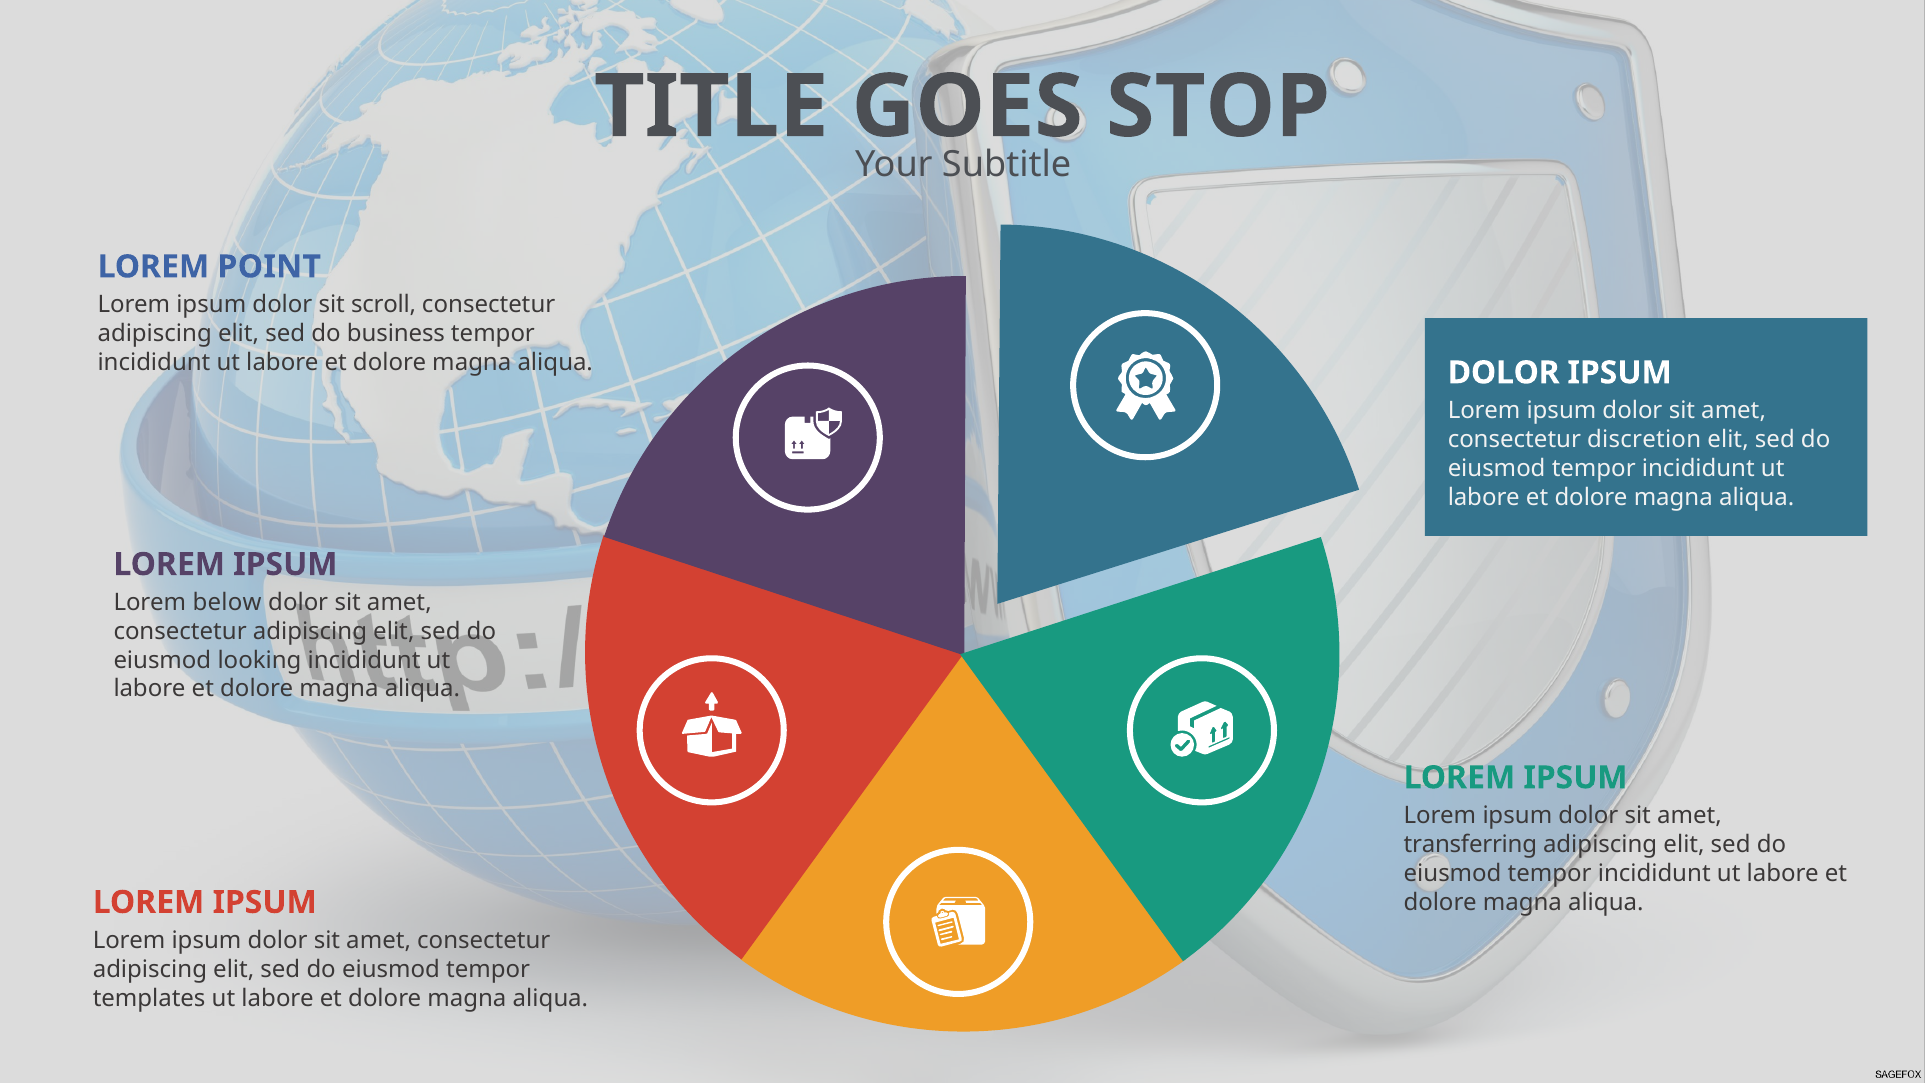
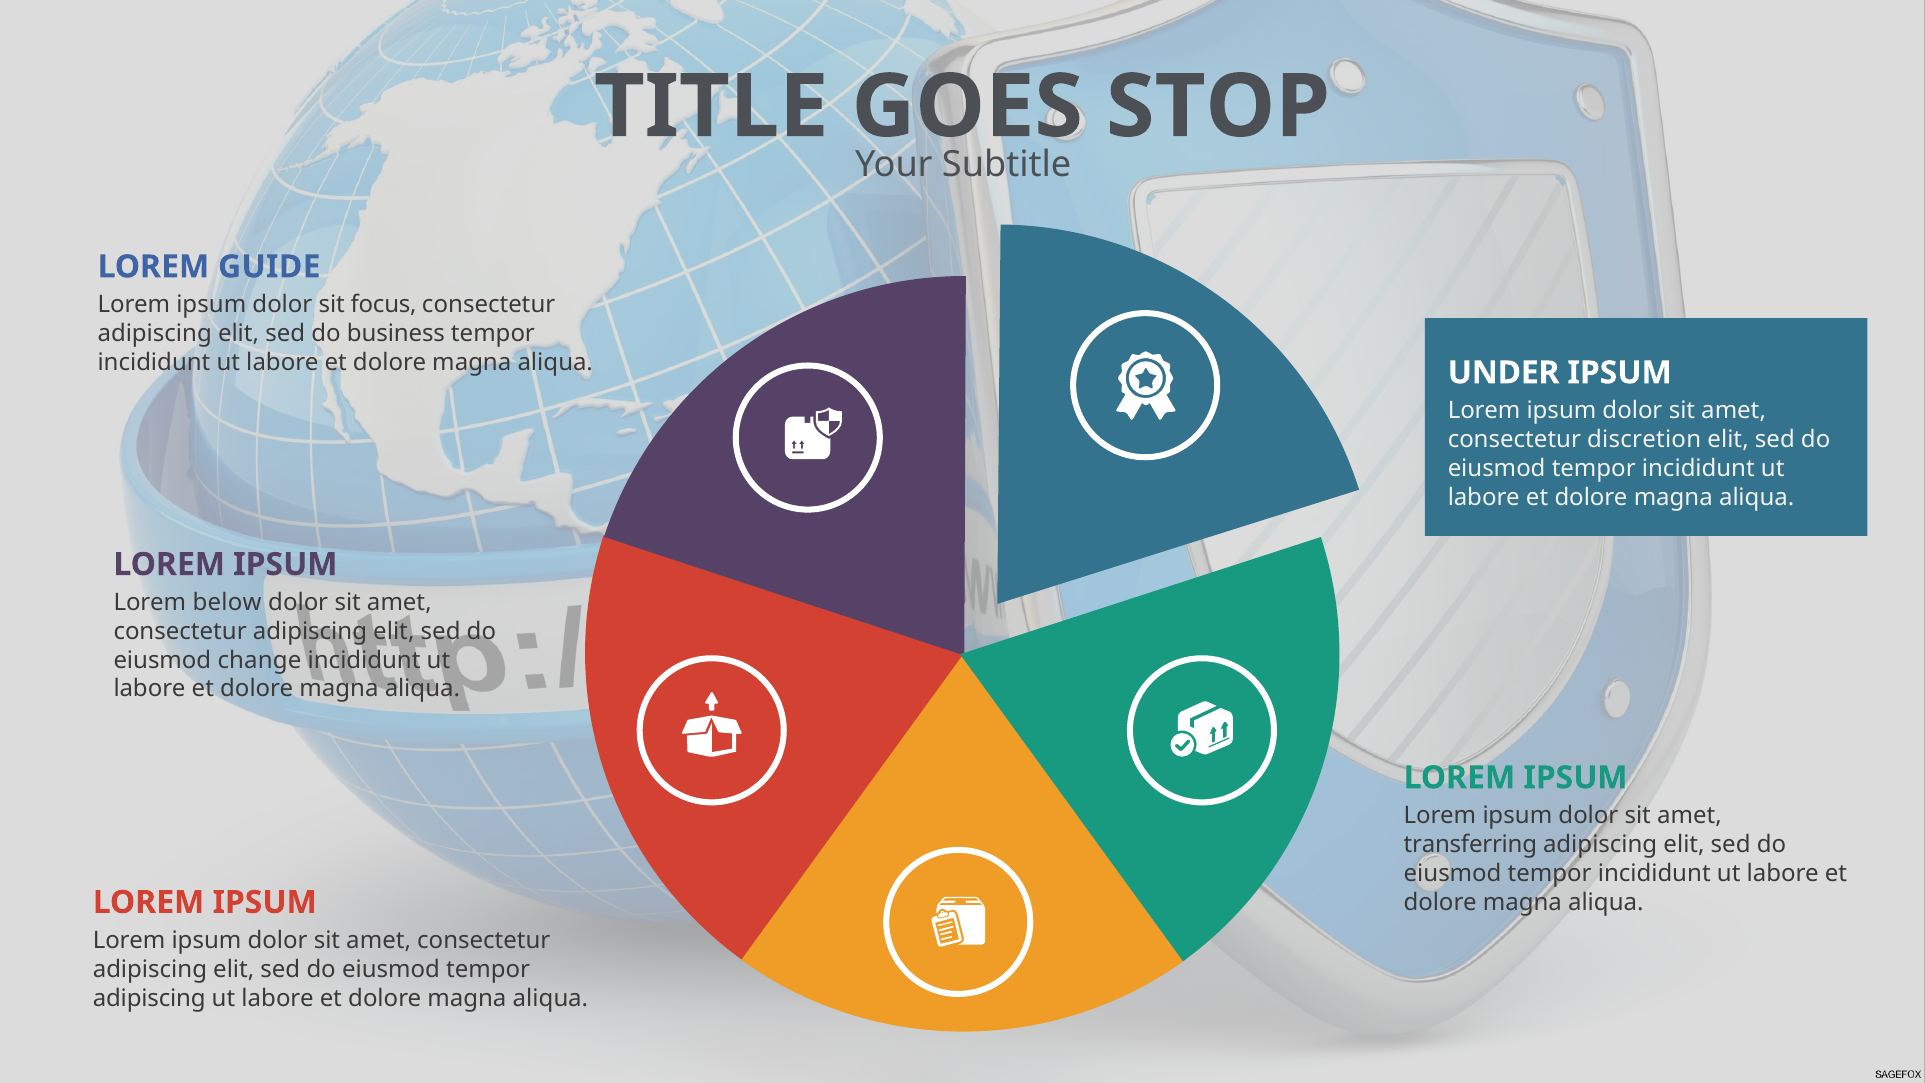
POINT: POINT -> GUIDE
scroll: scroll -> focus
DOLOR at (1504, 373): DOLOR -> UNDER
looking: looking -> change
templates at (149, 998): templates -> adipiscing
